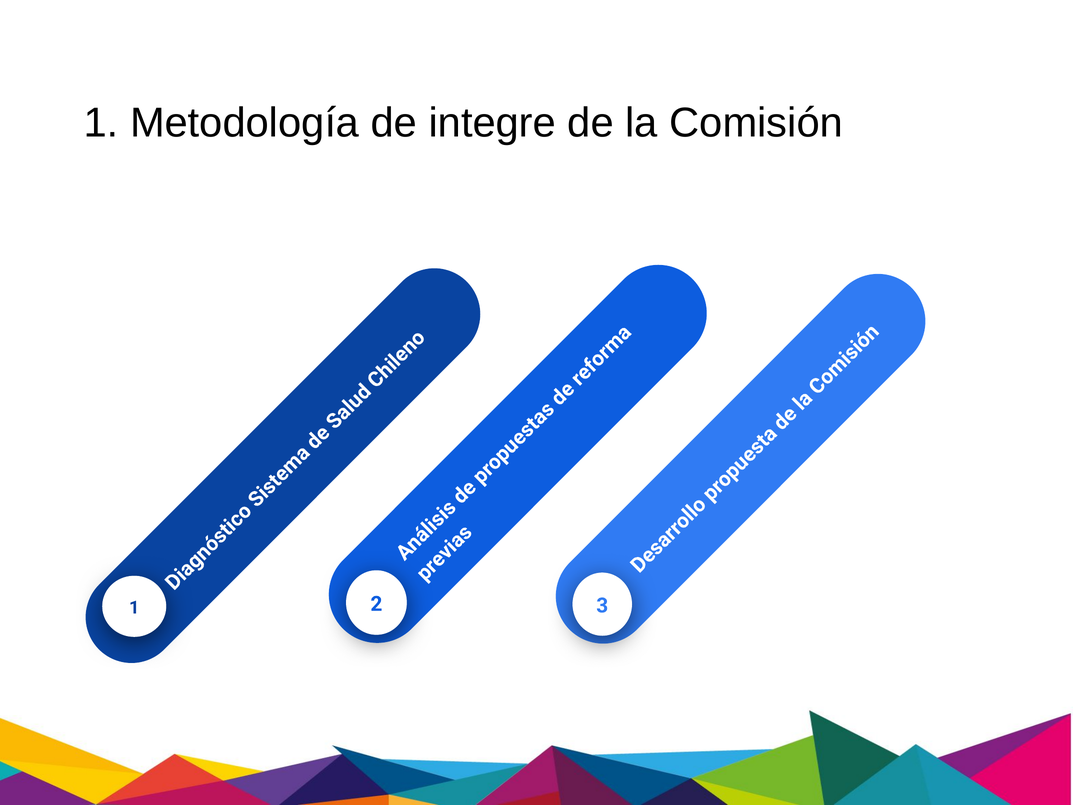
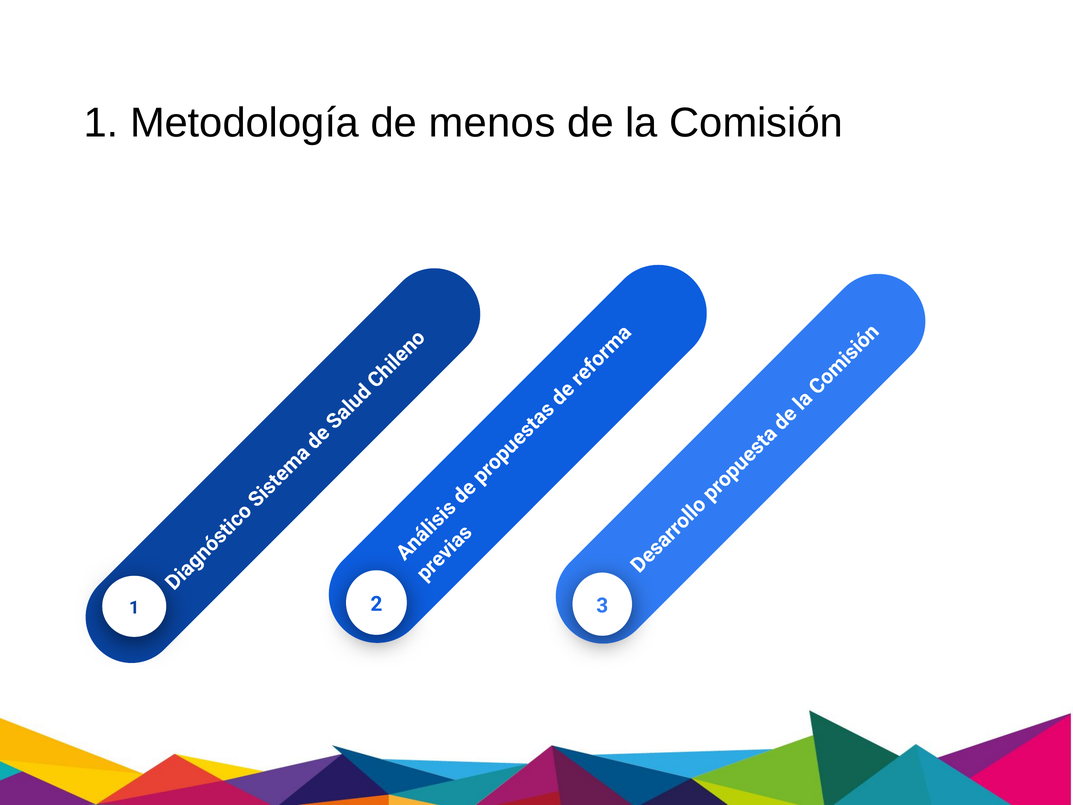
integre: integre -> menos
